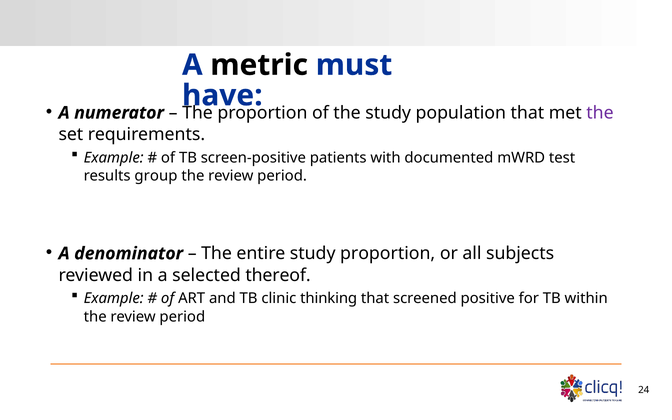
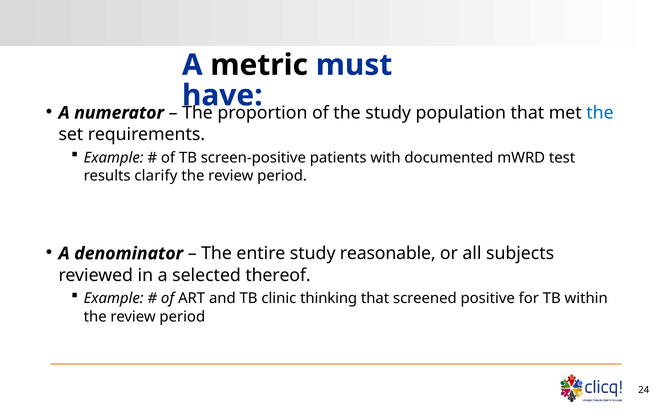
the at (600, 113) colour: purple -> blue
group: group -> clarify
study proportion: proportion -> reasonable
